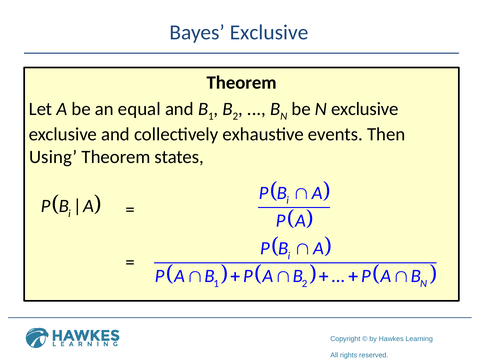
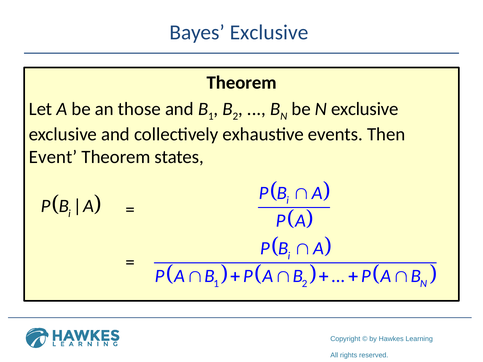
equal: equal -> those
Using: Using -> Event
